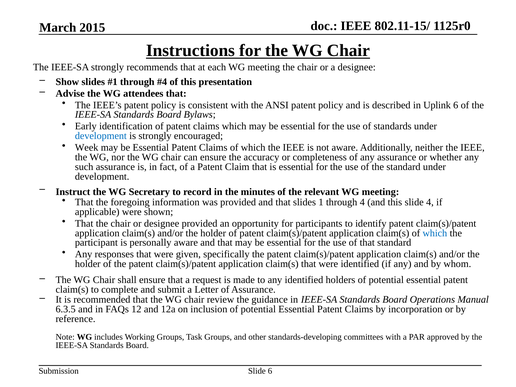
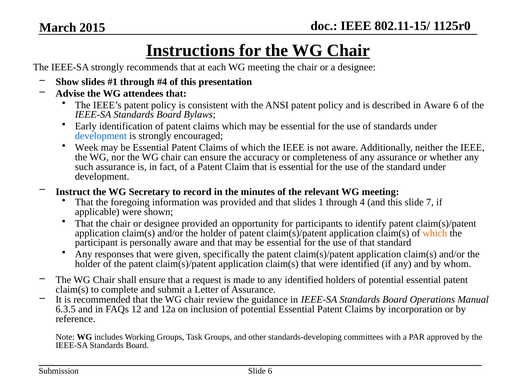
in Uplink: Uplink -> Aware
slide 4: 4 -> 7
which at (435, 233) colour: blue -> orange
